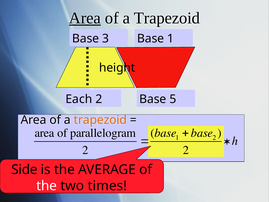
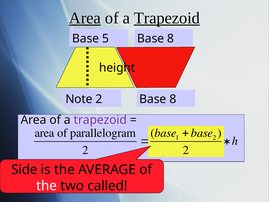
Trapezoid at (167, 18) underline: none -> present
3: 3 -> 5
1 at (171, 38): 1 -> 8
Each: Each -> Note
5 at (173, 99): 5 -> 8
trapezoid at (100, 120) colour: orange -> purple
times: times -> called
